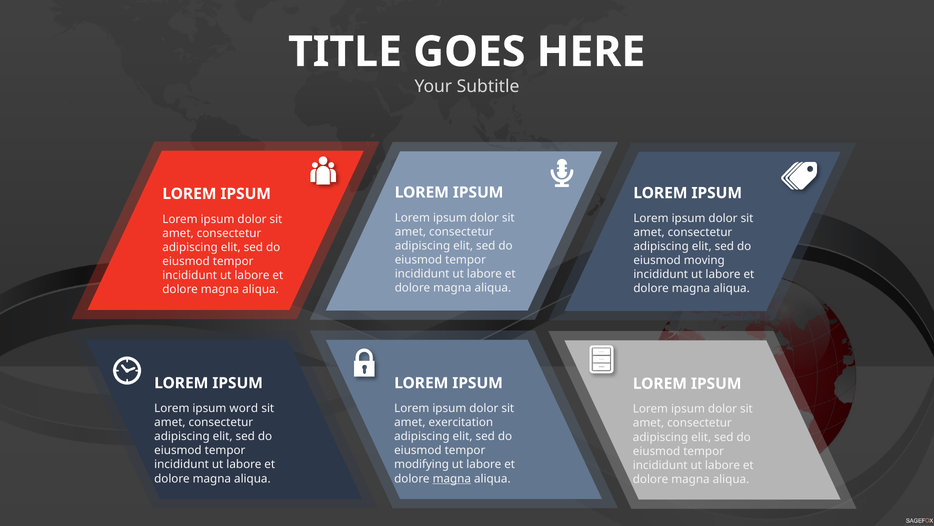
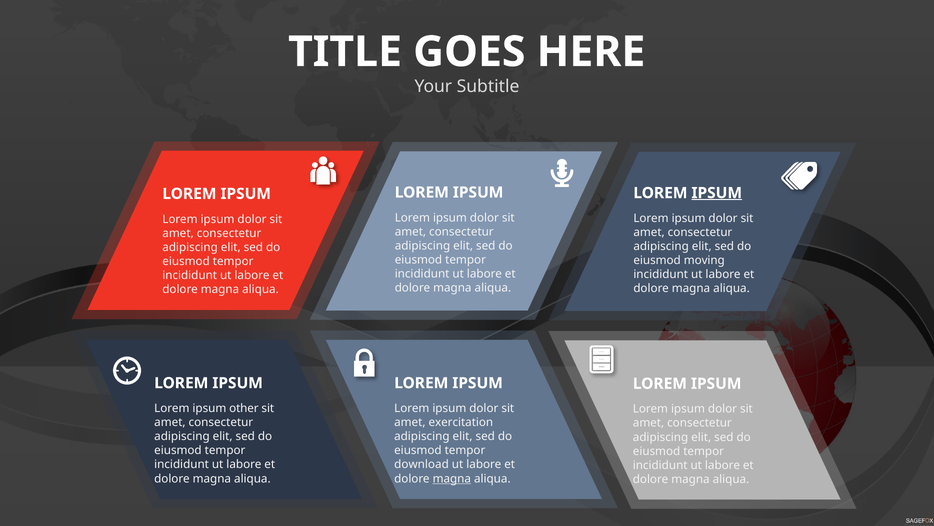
IPSUM at (717, 193) underline: none -> present
word: word -> other
modifying: modifying -> download
